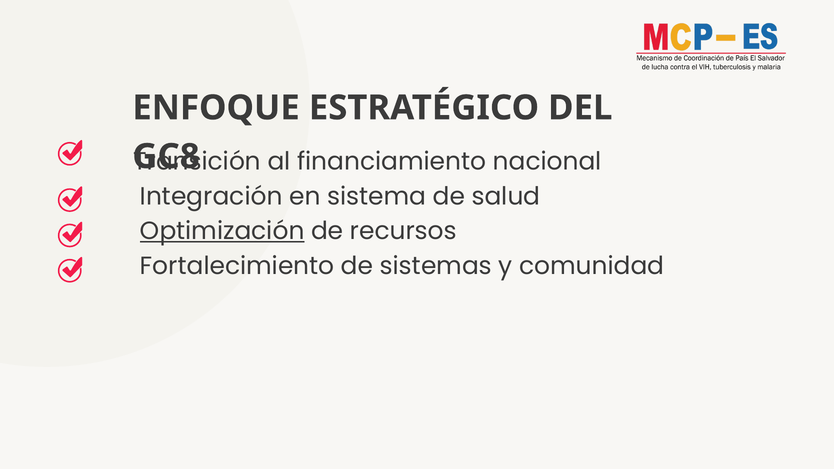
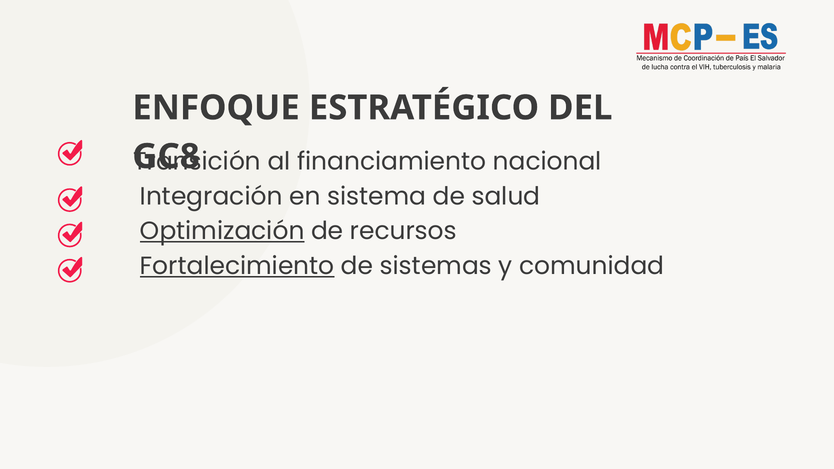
Fortalecimiento underline: none -> present
